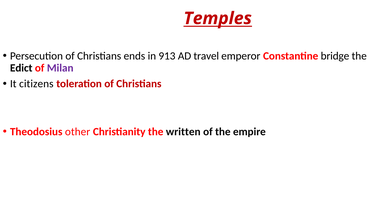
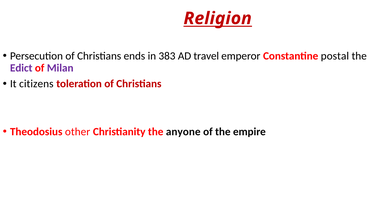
Temples: Temples -> Religion
913: 913 -> 383
bridge: bridge -> postal
Edict colour: black -> purple
written: written -> anyone
